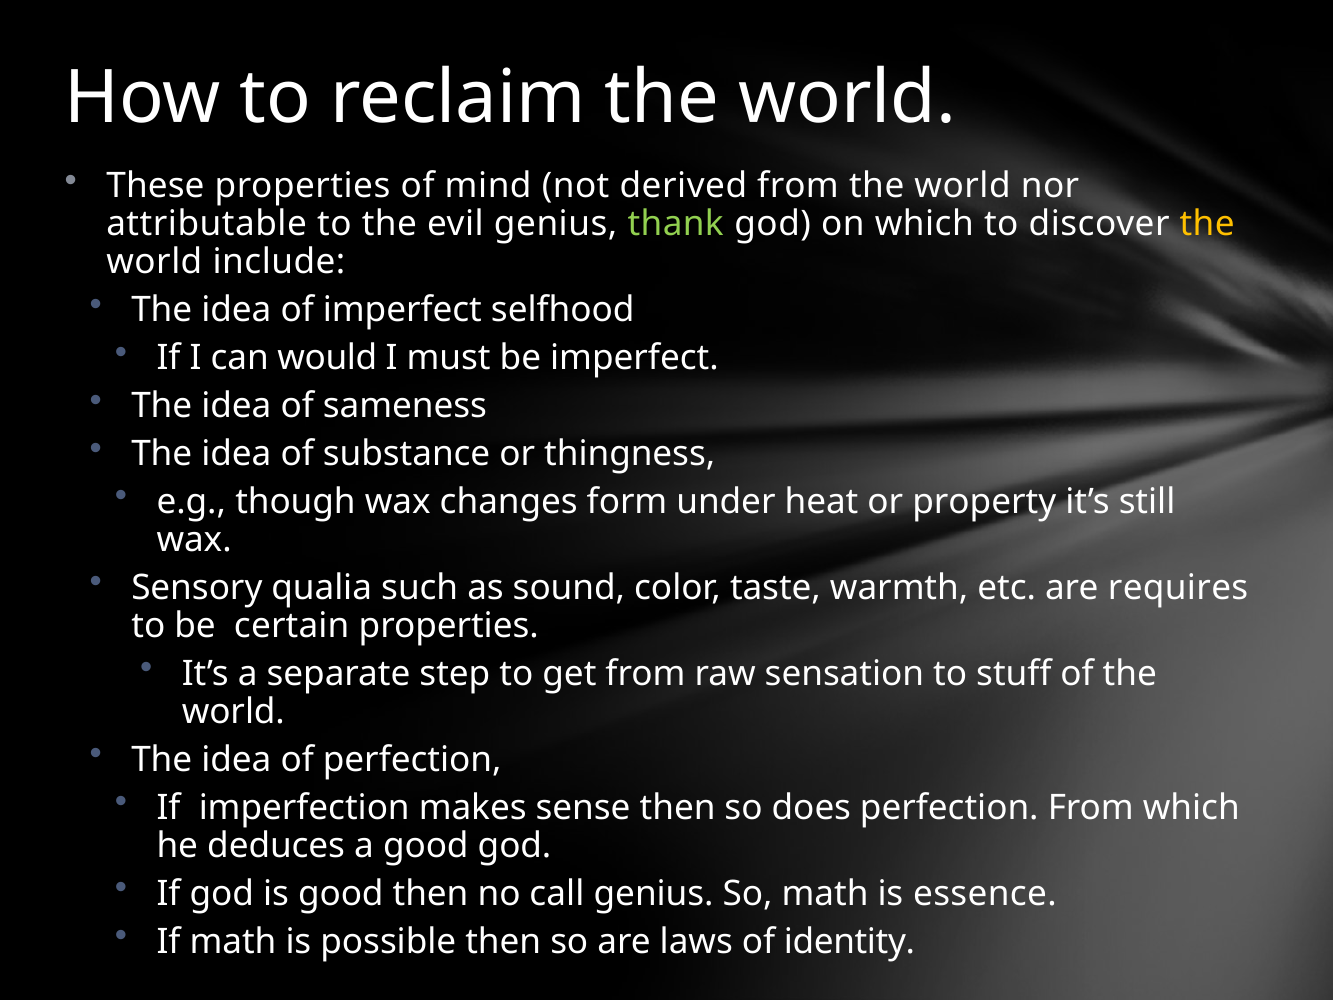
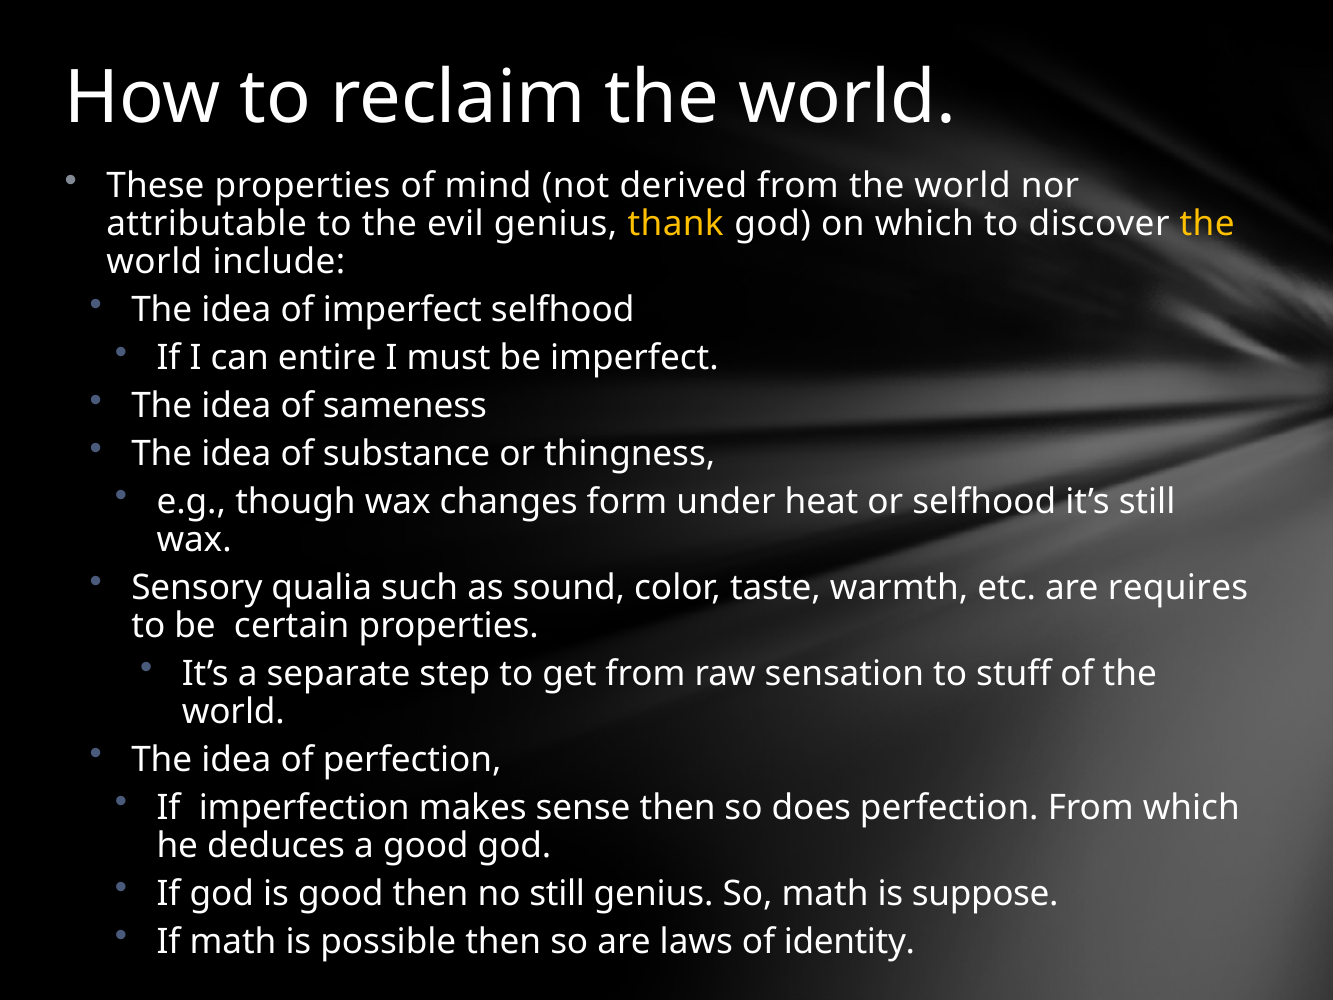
thank colour: light green -> yellow
would: would -> entire
or property: property -> selfhood
no call: call -> still
essence: essence -> suppose
